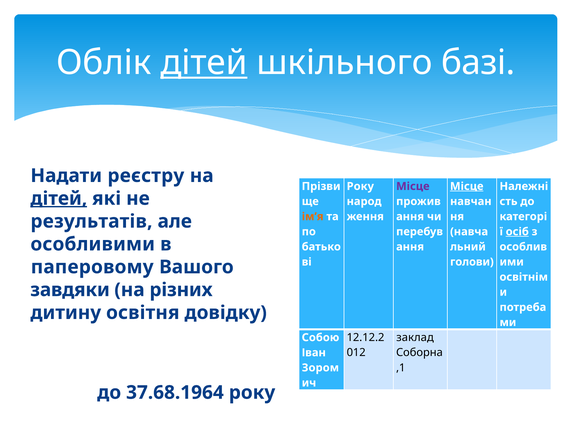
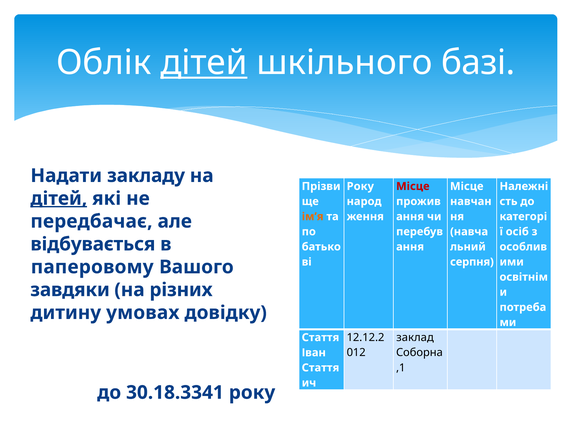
реєстру: реєстру -> закладу
Місце at (413, 186) colour: purple -> red
Місце at (467, 186) underline: present -> none
результатів: результатів -> передбачає
осіб underline: present -> none
особливими: особливими -> відбувається
голови: голови -> серпня
освітня: освітня -> умовах
Собою at (320, 338): Собою -> Стаття
Зором at (320, 368): Зором -> Стаття
37.68.1964: 37.68.1964 -> 30.18.3341
